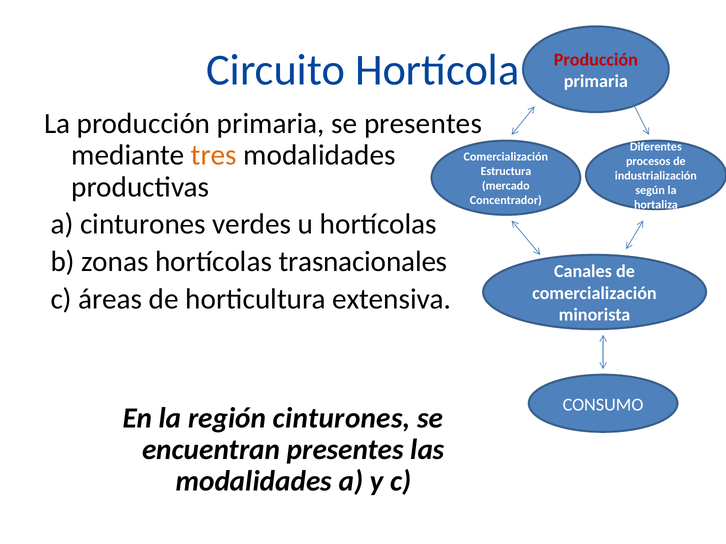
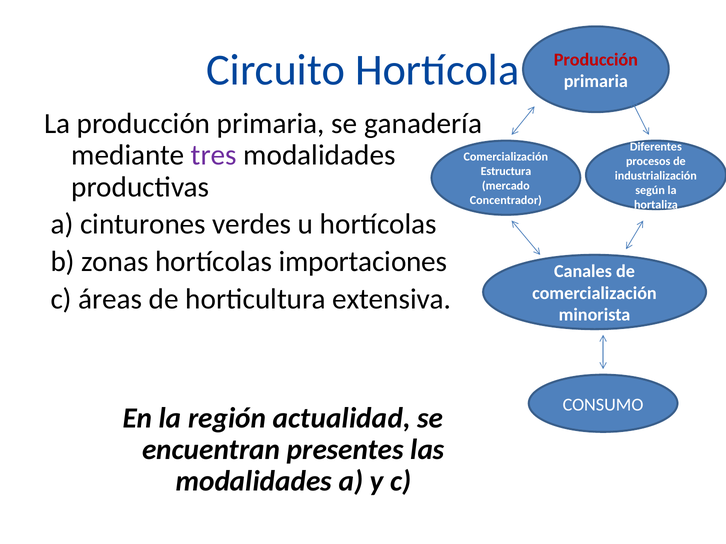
se presentes: presentes -> ganadería
tres colour: orange -> purple
trasnacionales: trasnacionales -> importaciones
región cinturones: cinturones -> actualidad
